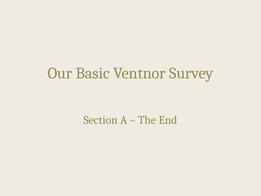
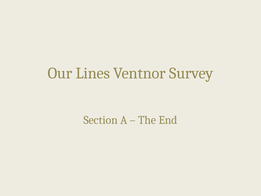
Basic: Basic -> Lines
